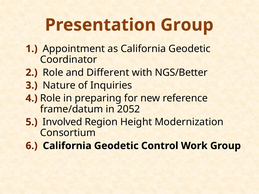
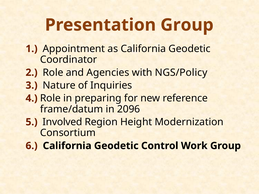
Different: Different -> Agencies
NGS/Better: NGS/Better -> NGS/Policy
2052: 2052 -> 2096
